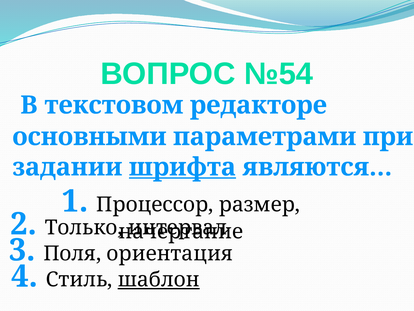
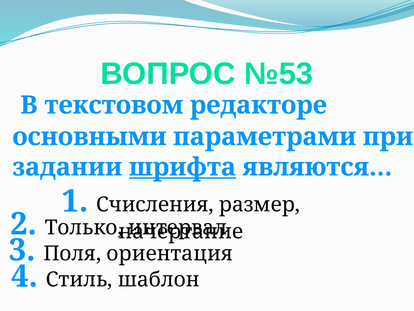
№54: №54 -> №53
Процессор: Процессор -> Счисления
шаблон underline: present -> none
